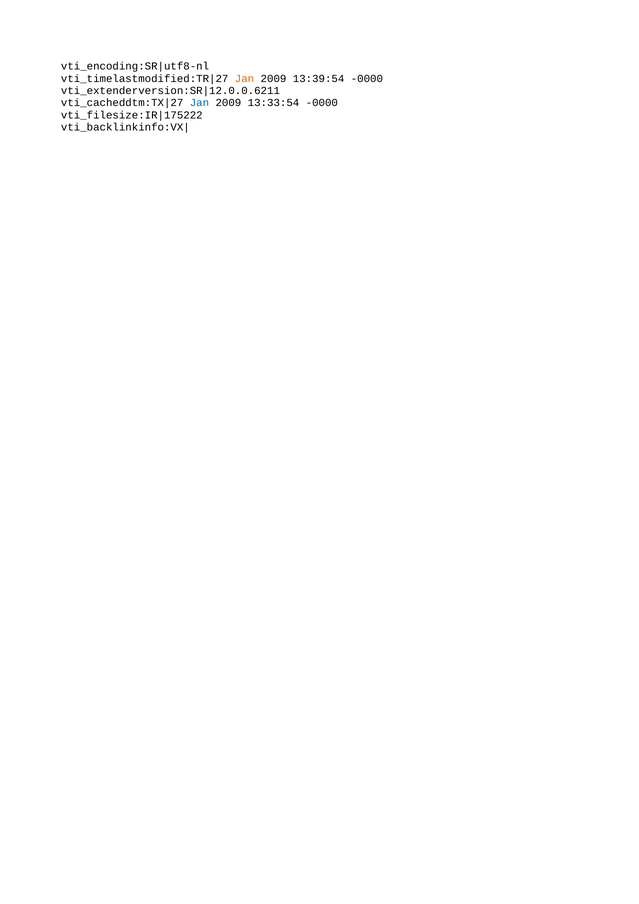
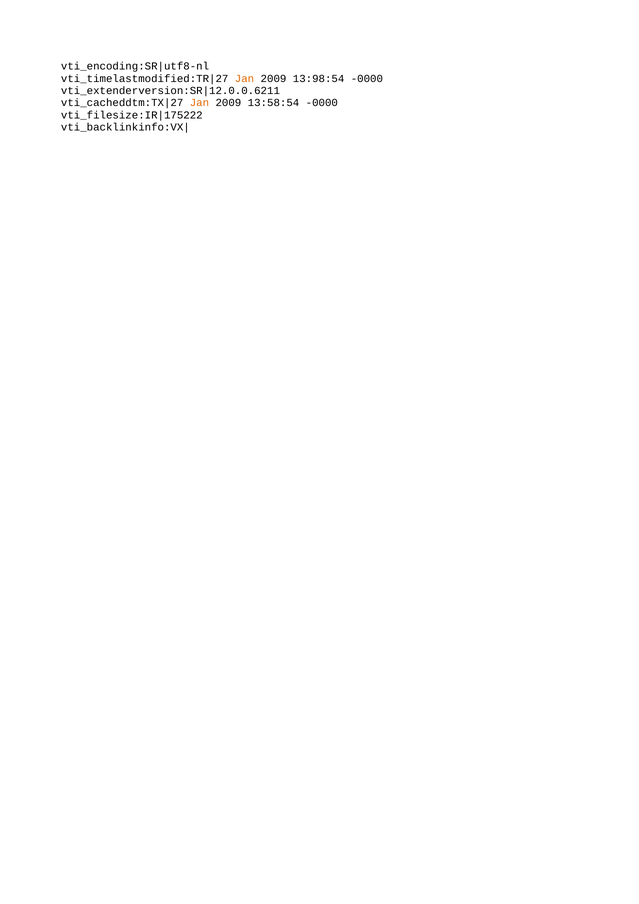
13:39:54: 13:39:54 -> 13:98:54
Jan at (199, 103) colour: blue -> orange
13:33:54: 13:33:54 -> 13:58:54
